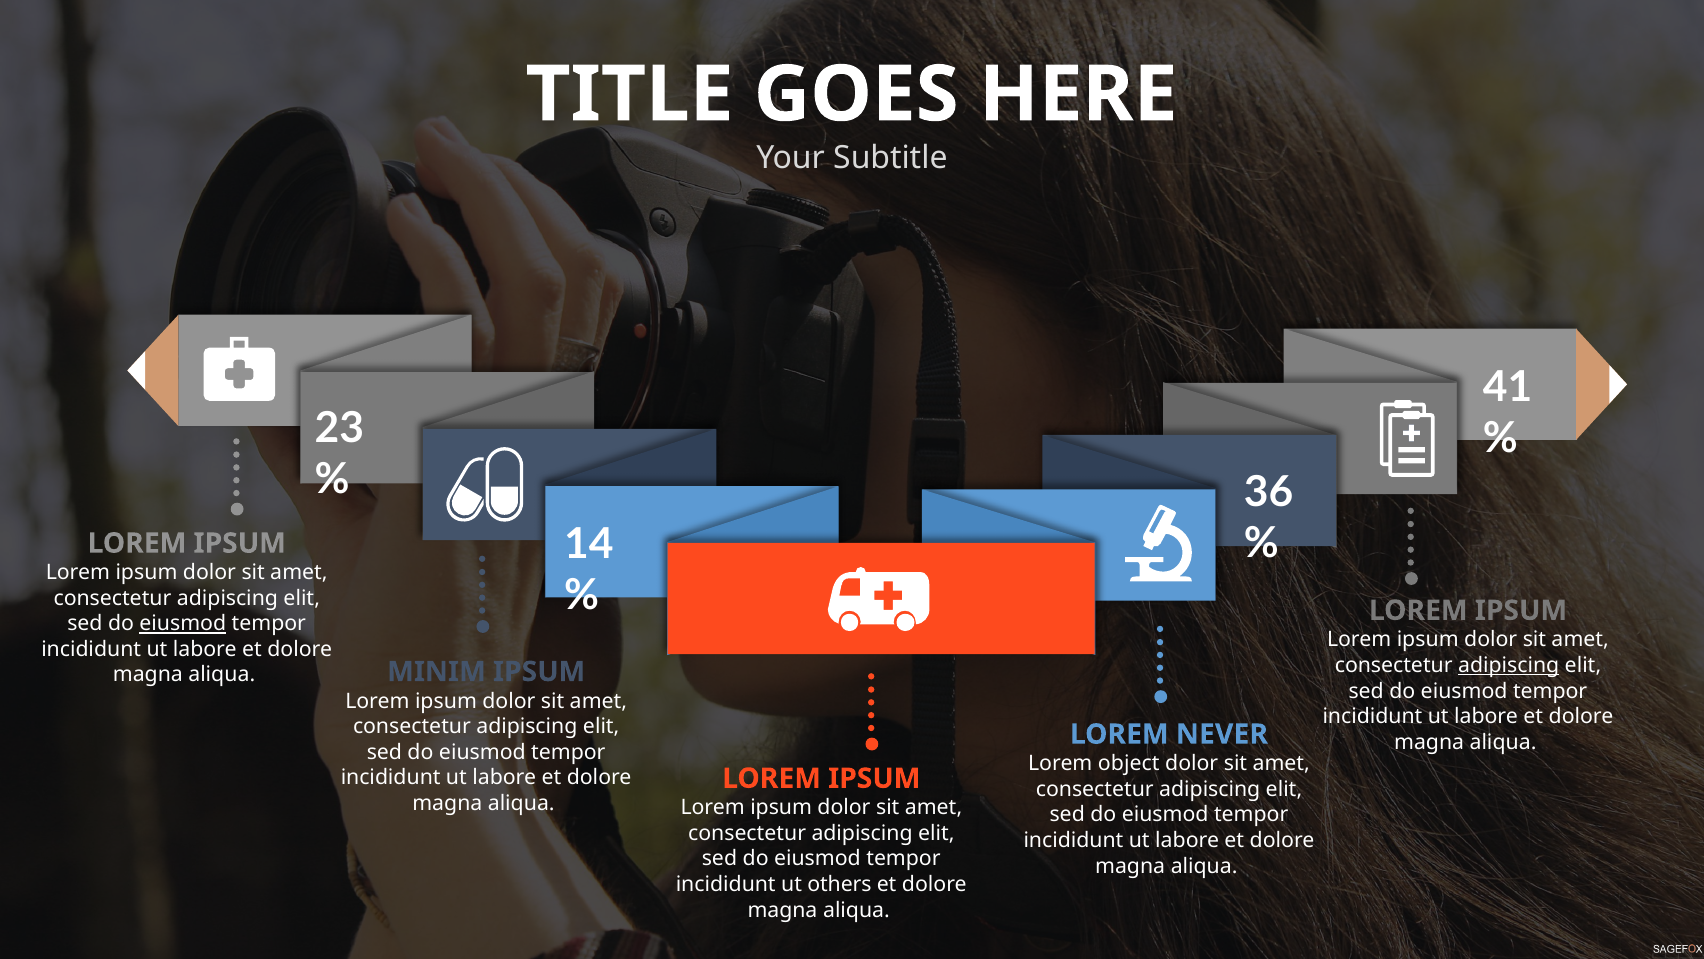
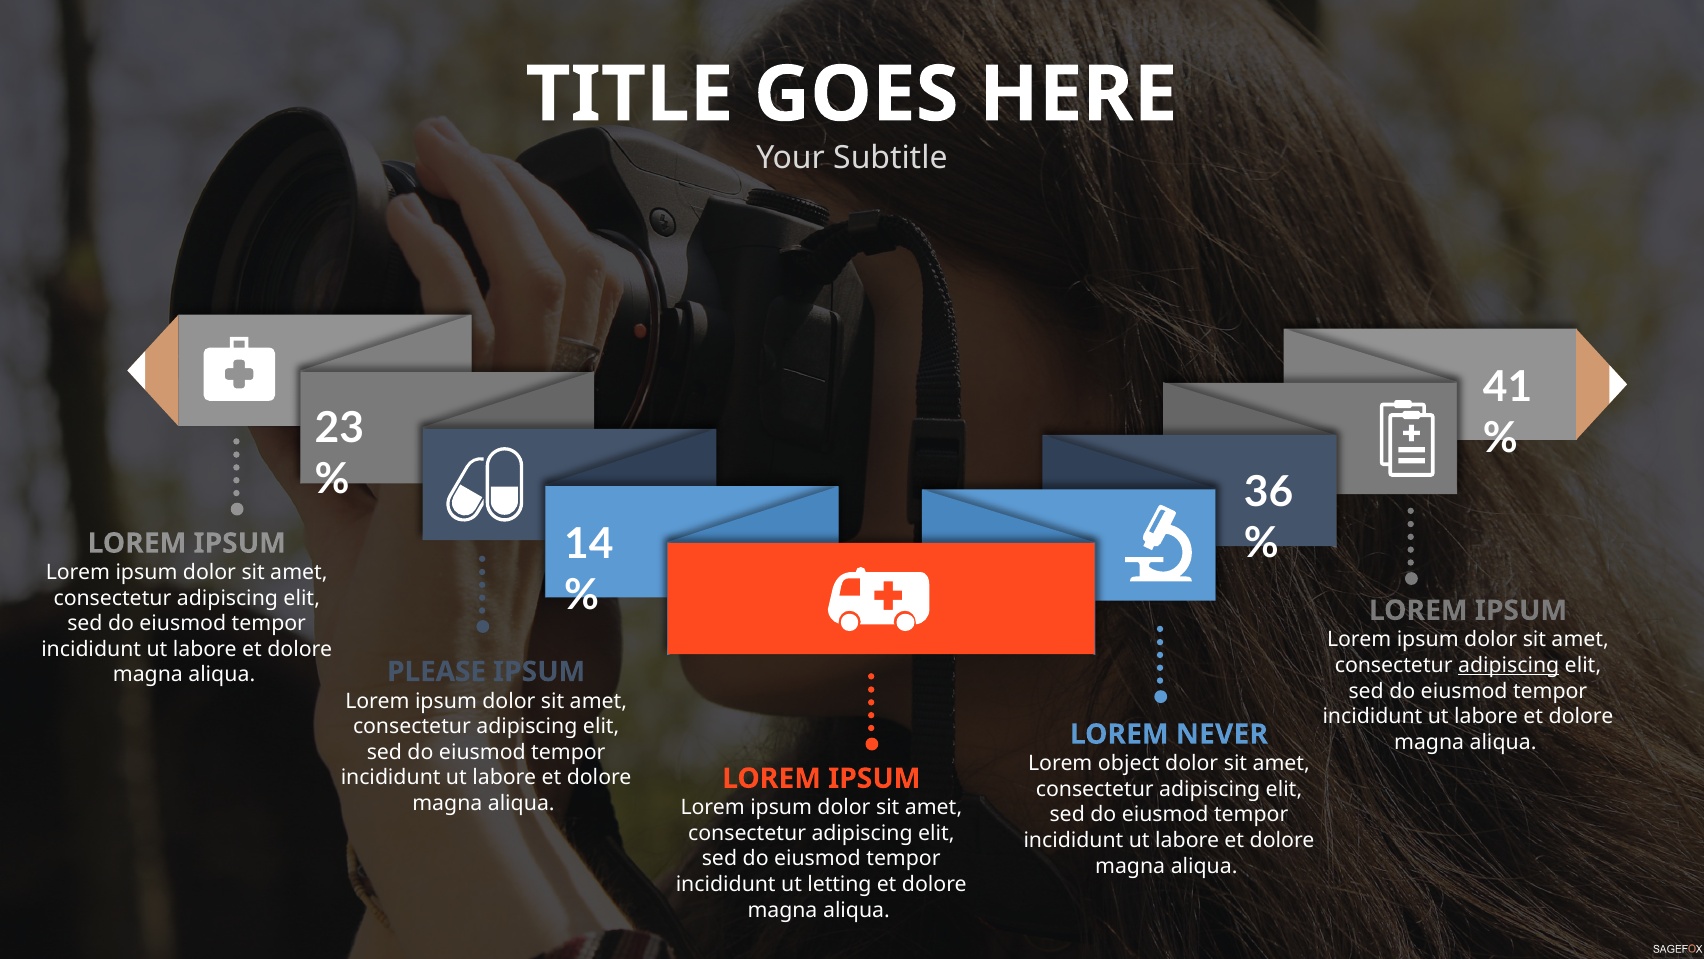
eiusmod at (183, 623) underline: present -> none
MINIM: MINIM -> PLEASE
others: others -> letting
